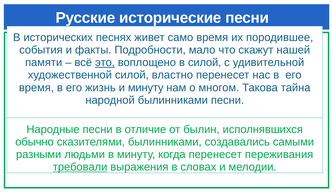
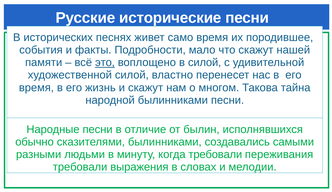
и минуту: минуту -> скажут
когда перенесет: перенесет -> требовали
требовали at (80, 167) underline: present -> none
